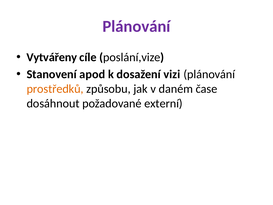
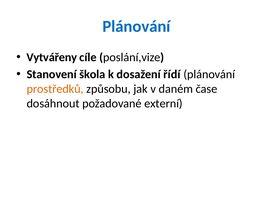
Plánování at (136, 26) colour: purple -> blue
apod: apod -> škola
vizi: vizi -> řídí
